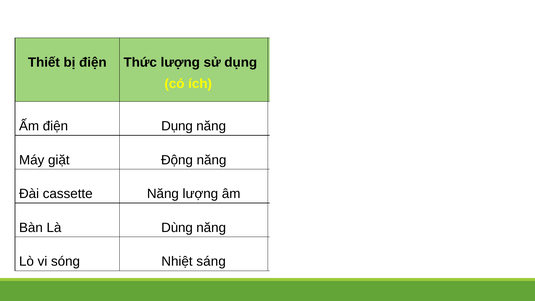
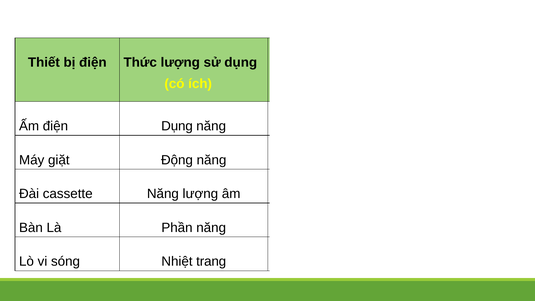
Dùng: Dùng -> Phần
sáng: sáng -> trang
